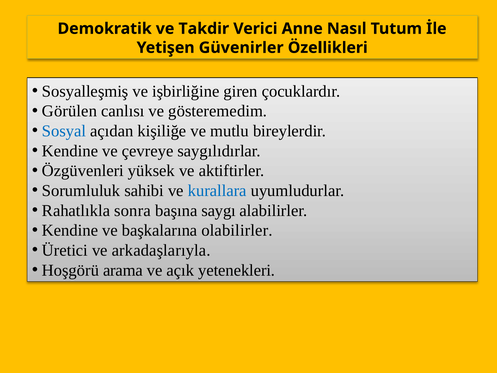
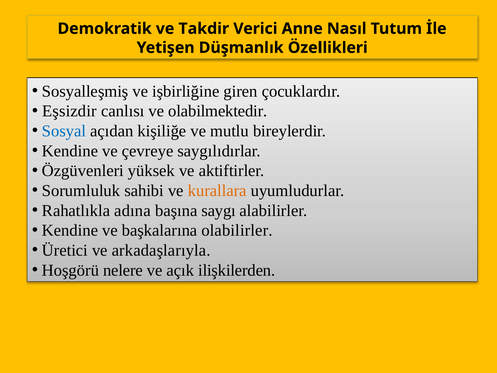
Güvenirler: Güvenirler -> Düşmanlık
Görülen: Görülen -> Eşsizdir
gösteremedim: gösteremedim -> olabilmektedir
kurallara colour: blue -> orange
sonra: sonra -> adına
arama: arama -> nelere
yetenekleri: yetenekleri -> ilişkilerden
